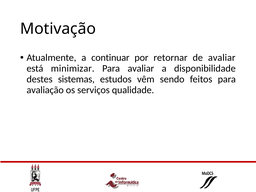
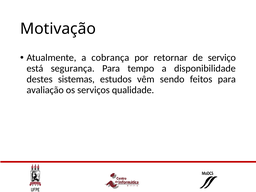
continuar: continuar -> cobrança
de avaliar: avaliar -> serviço
minimizar: minimizar -> segurança
Para avaliar: avaliar -> tempo
